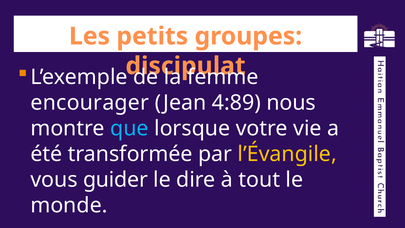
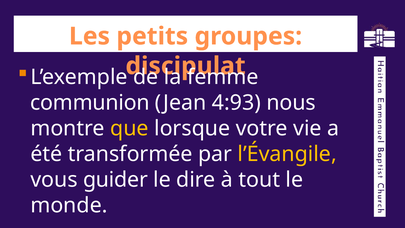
encourager: encourager -> communion
4:89: 4:89 -> 4:93
que colour: light blue -> yellow
